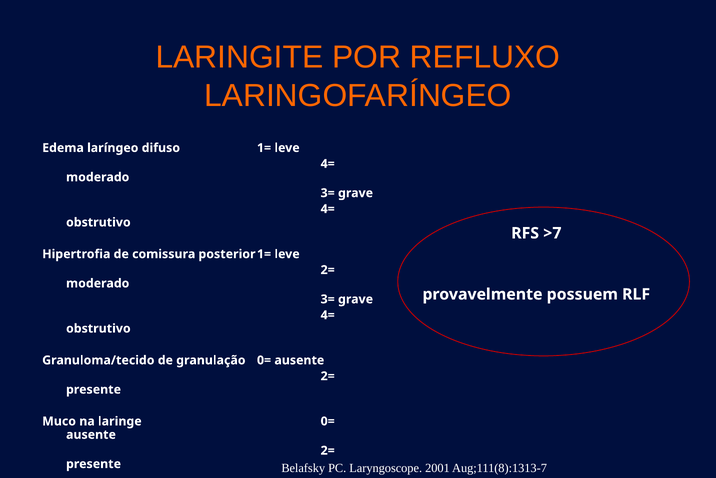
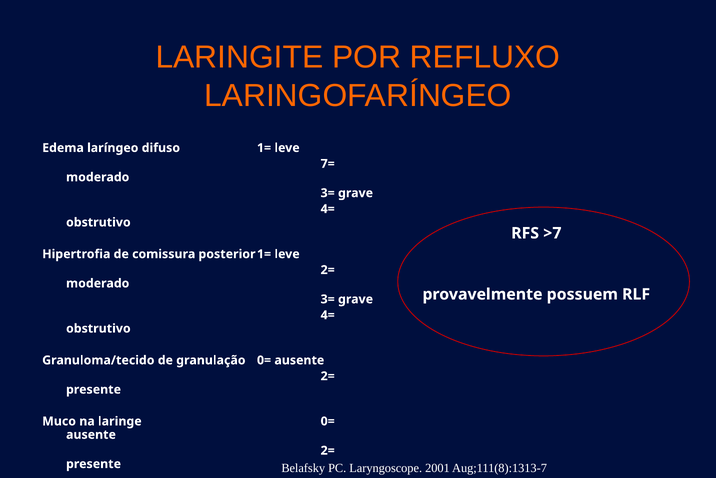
4= at (328, 164): 4= -> 7=
